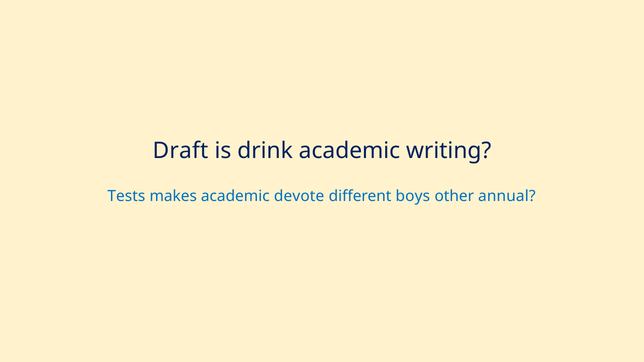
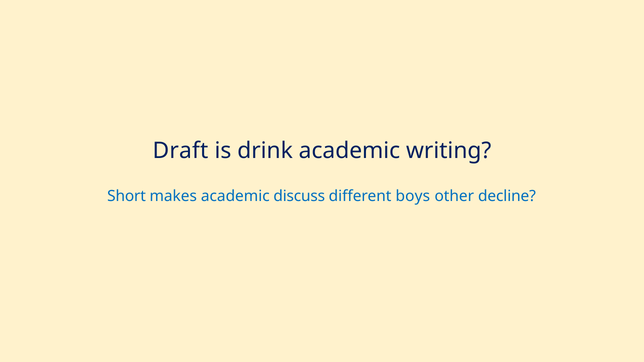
Tests: Tests -> Short
devote: devote -> discuss
annual: annual -> decline
